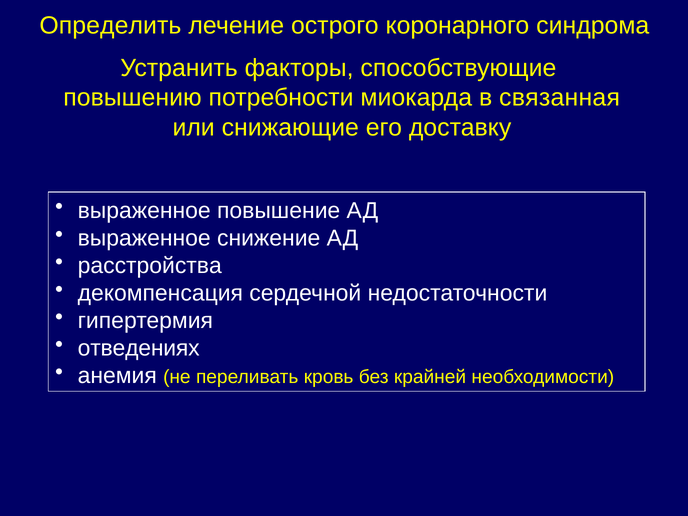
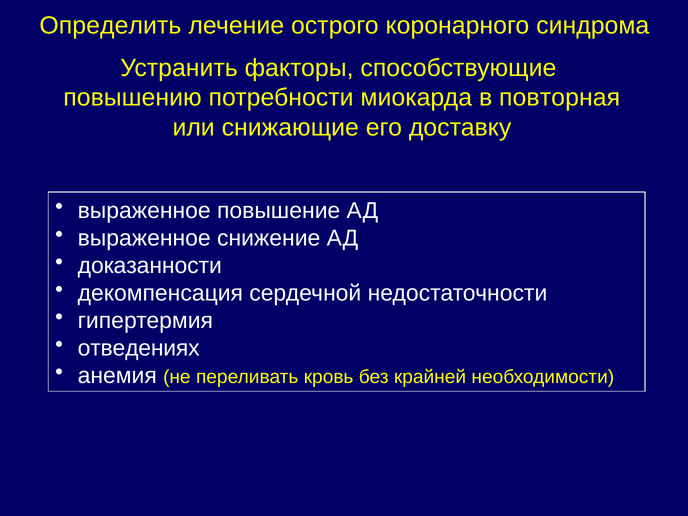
связанная: связанная -> повторная
расстройства: расстройства -> доказанности
